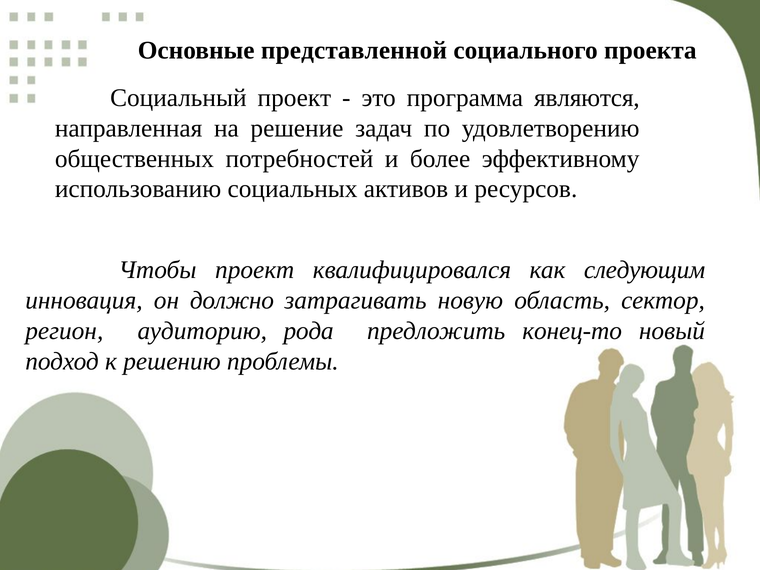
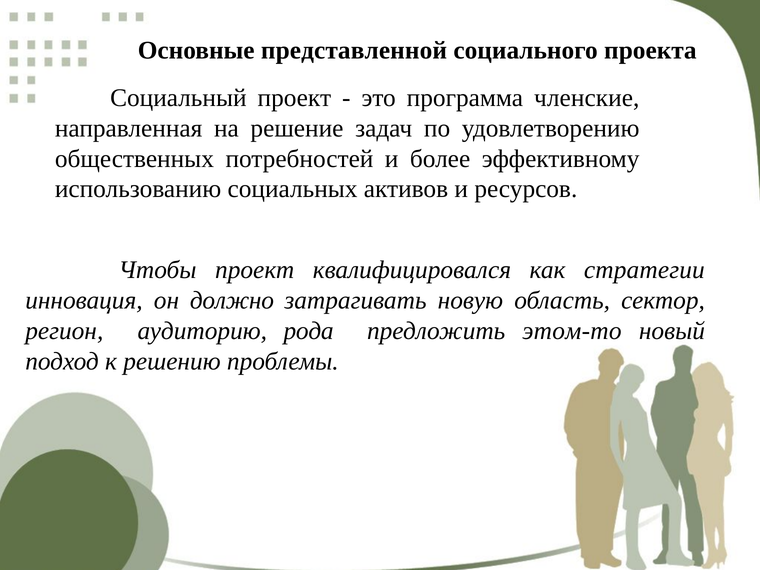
являются: являются -> членские
следующим: следующим -> стратегии
конец-то: конец-то -> этом-то
